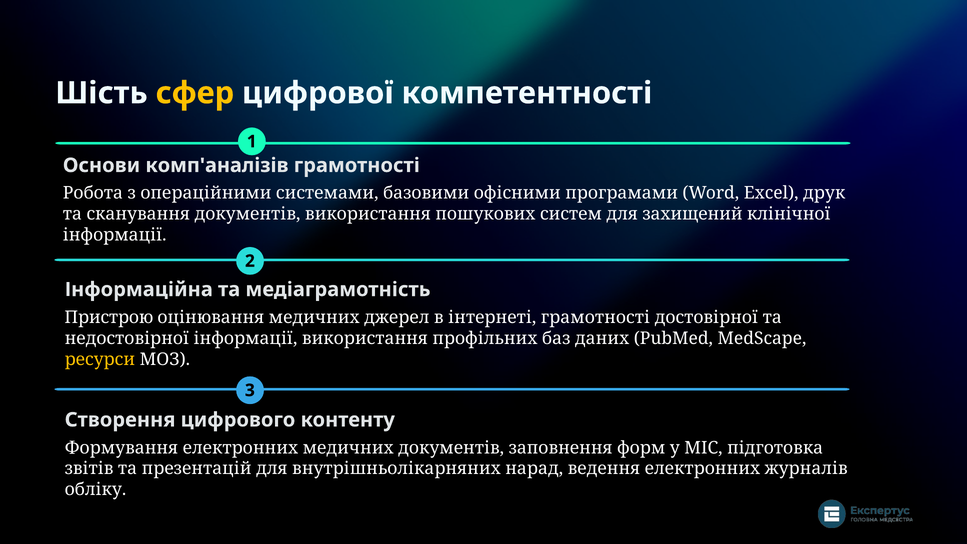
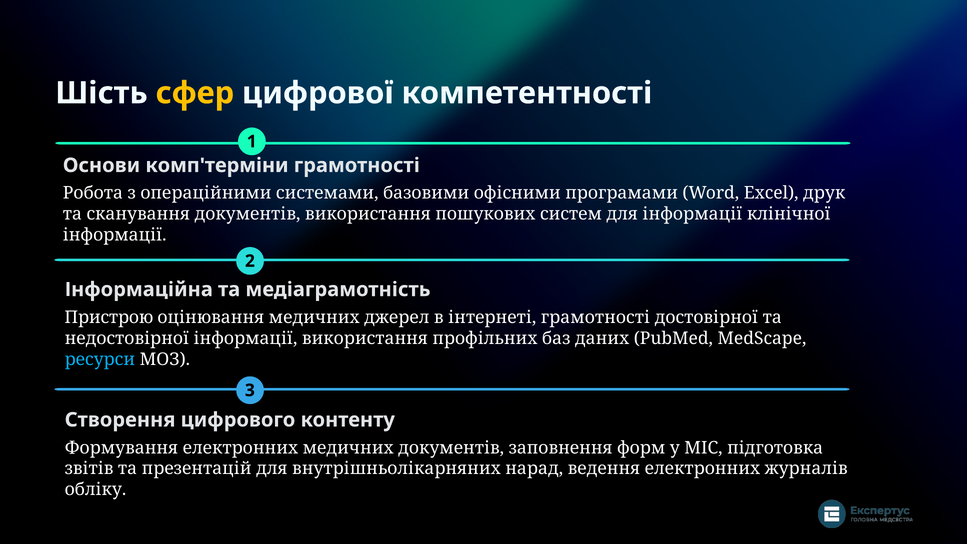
комп'аналізів: комп'аналізів -> комп'терміни
для захищений: захищений -> інформації
ресурси colour: yellow -> light blue
